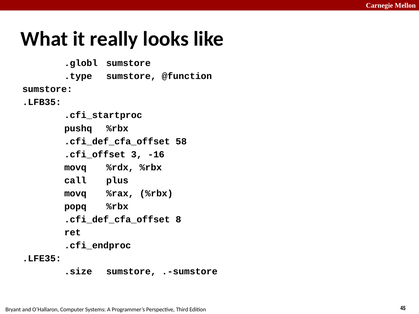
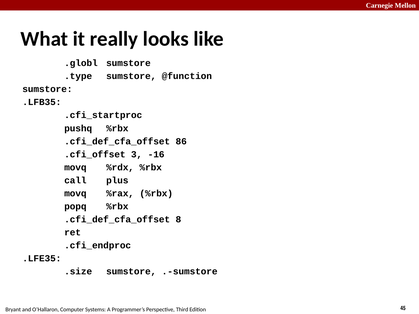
58: 58 -> 86
